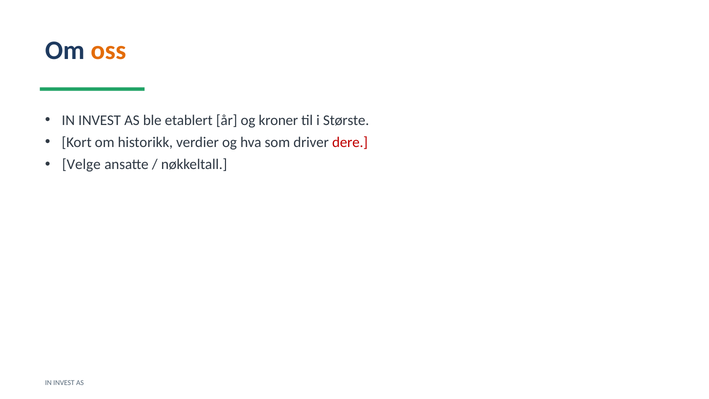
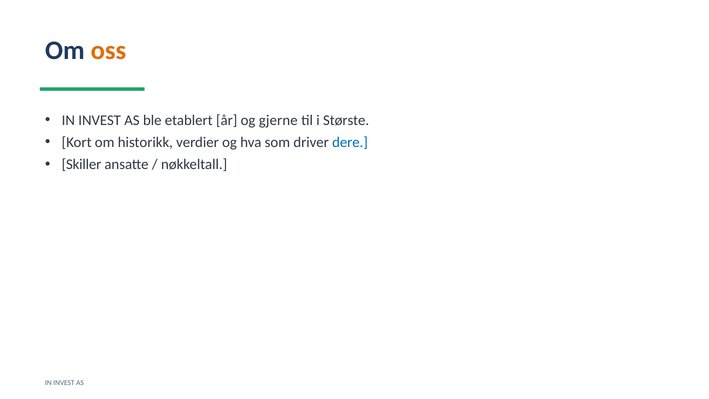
kroner: kroner -> gjerne
dere colour: red -> blue
Velge: Velge -> Skiller
